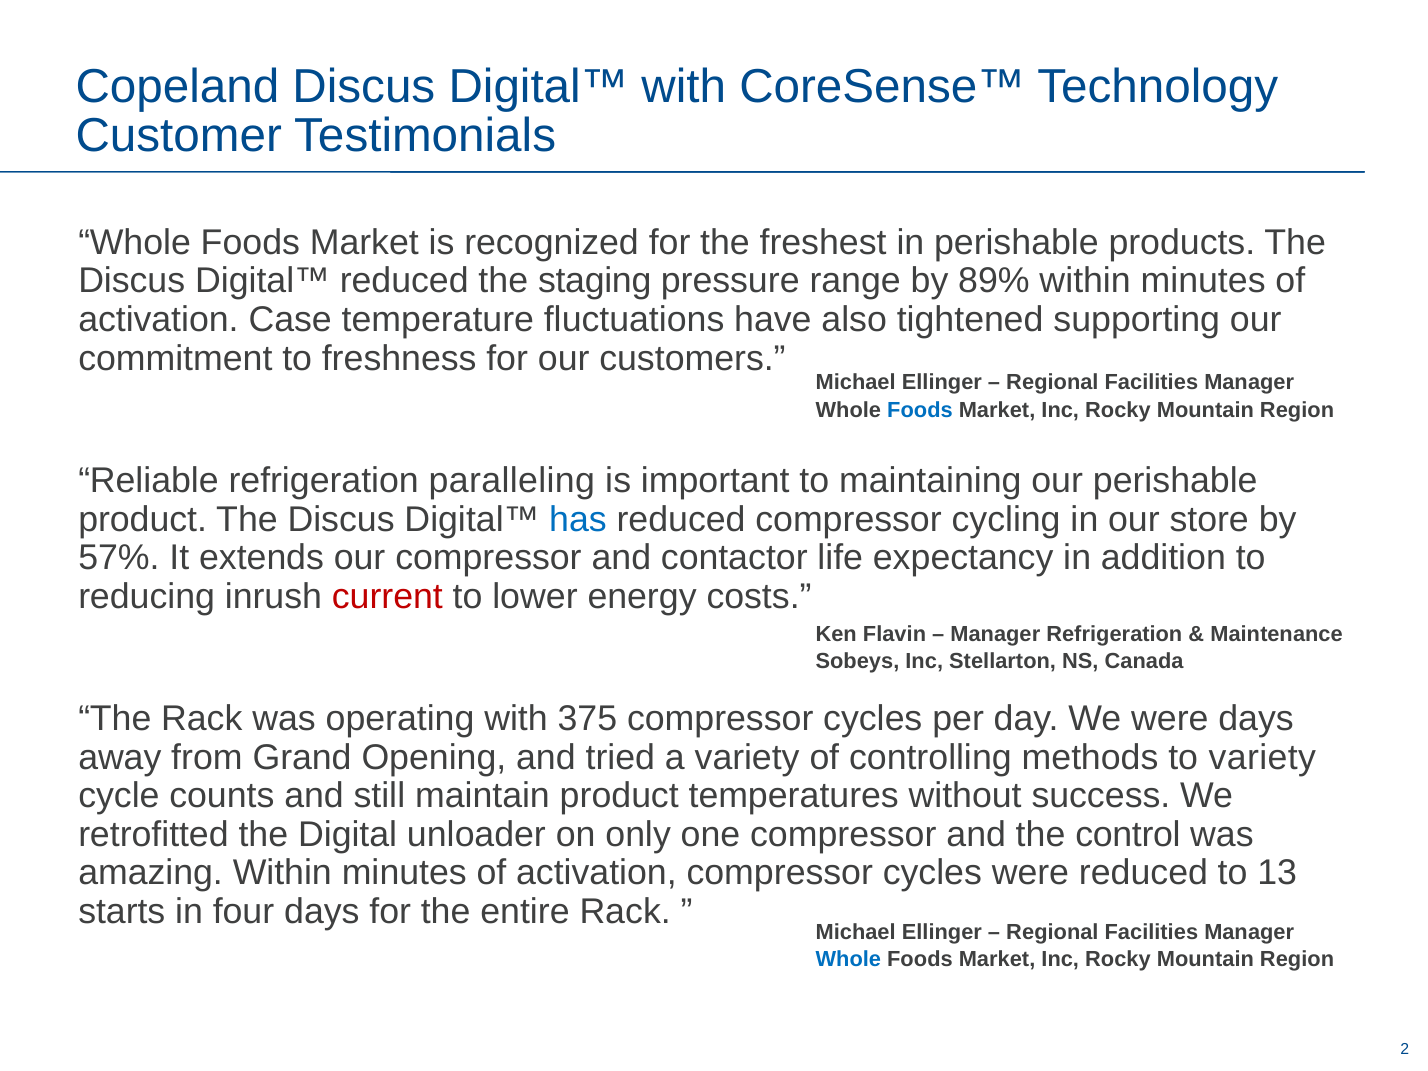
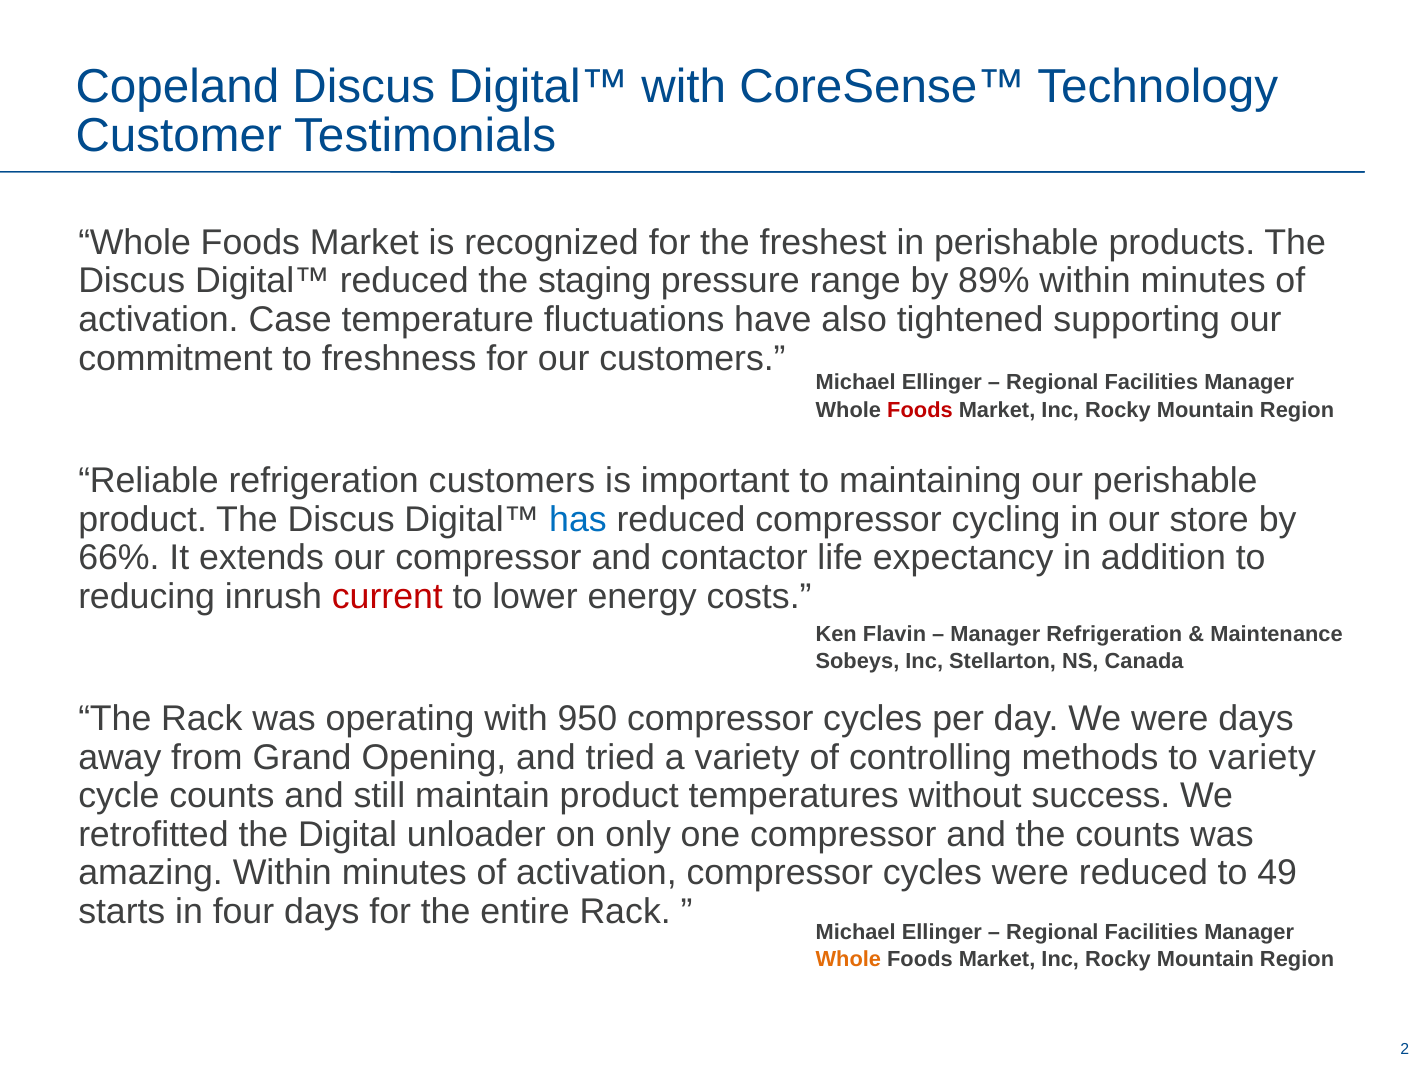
Foods at (920, 410) colour: blue -> red
refrigeration paralleling: paralleling -> customers
57%: 57% -> 66%
375: 375 -> 950
the control: control -> counts
13: 13 -> 49
Whole at (848, 960) colour: blue -> orange
